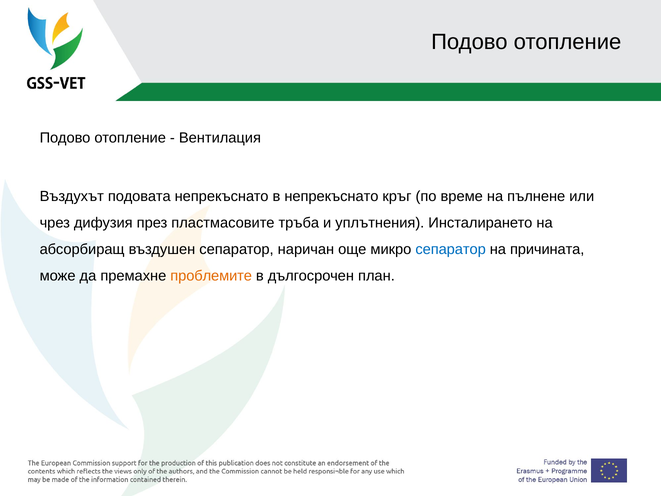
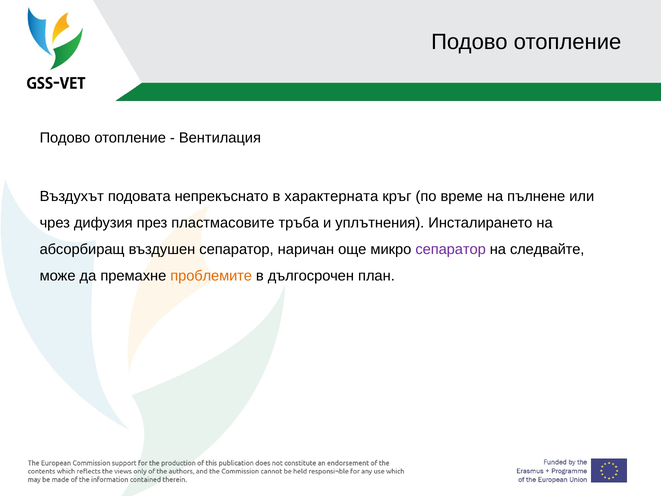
в непрекъснато: непрекъснато -> характерната
сепаратор at (451, 249) colour: blue -> purple
причината: причината -> следвайте
